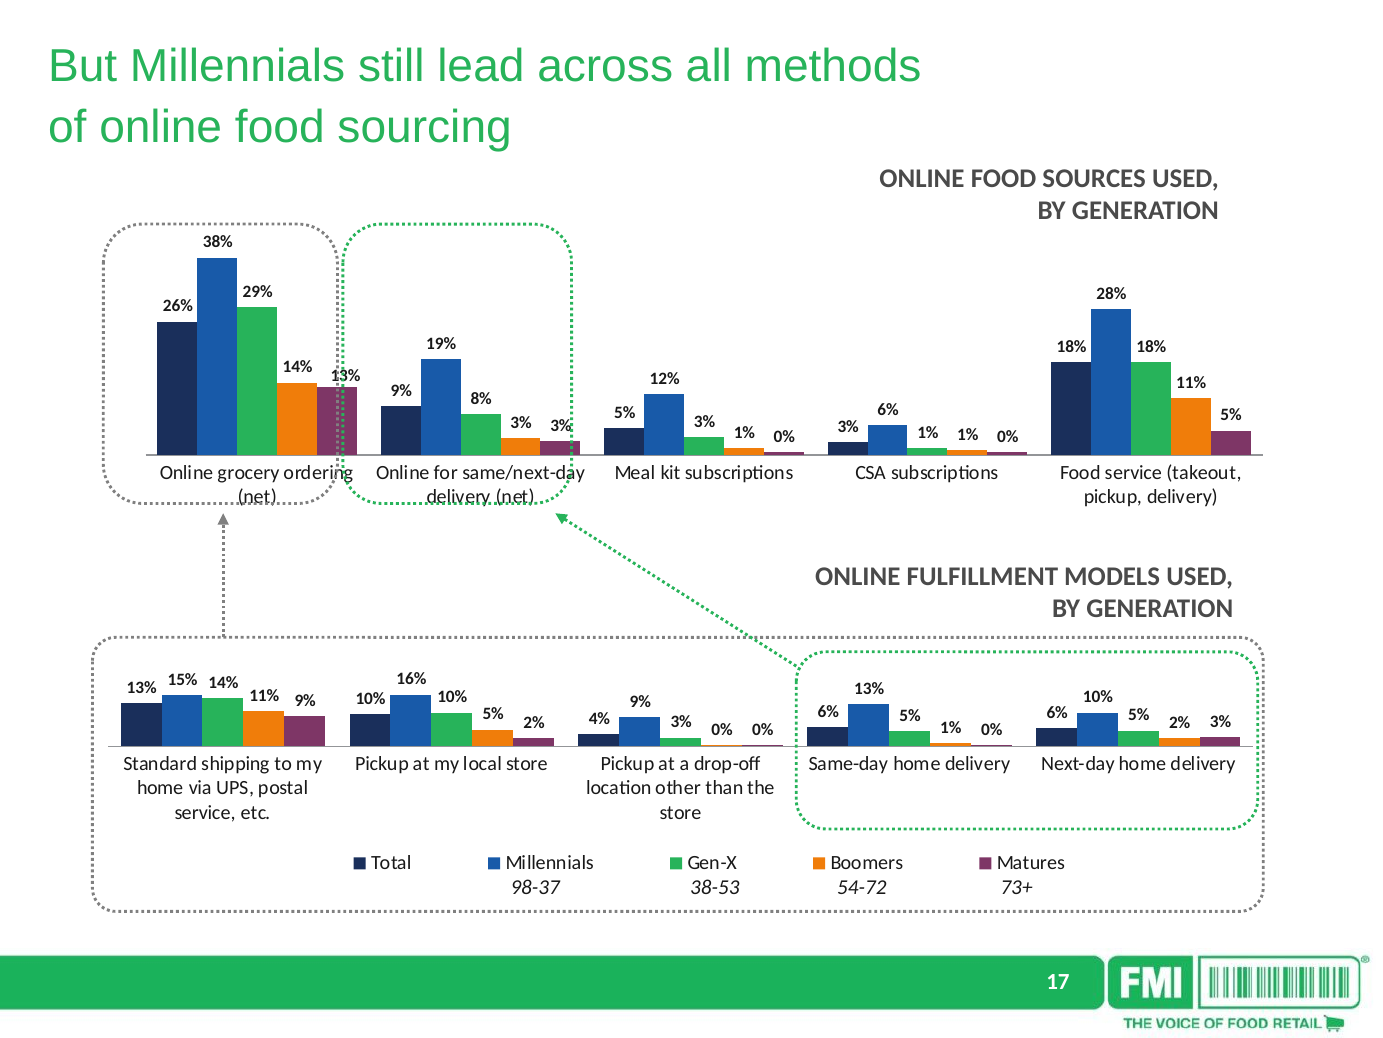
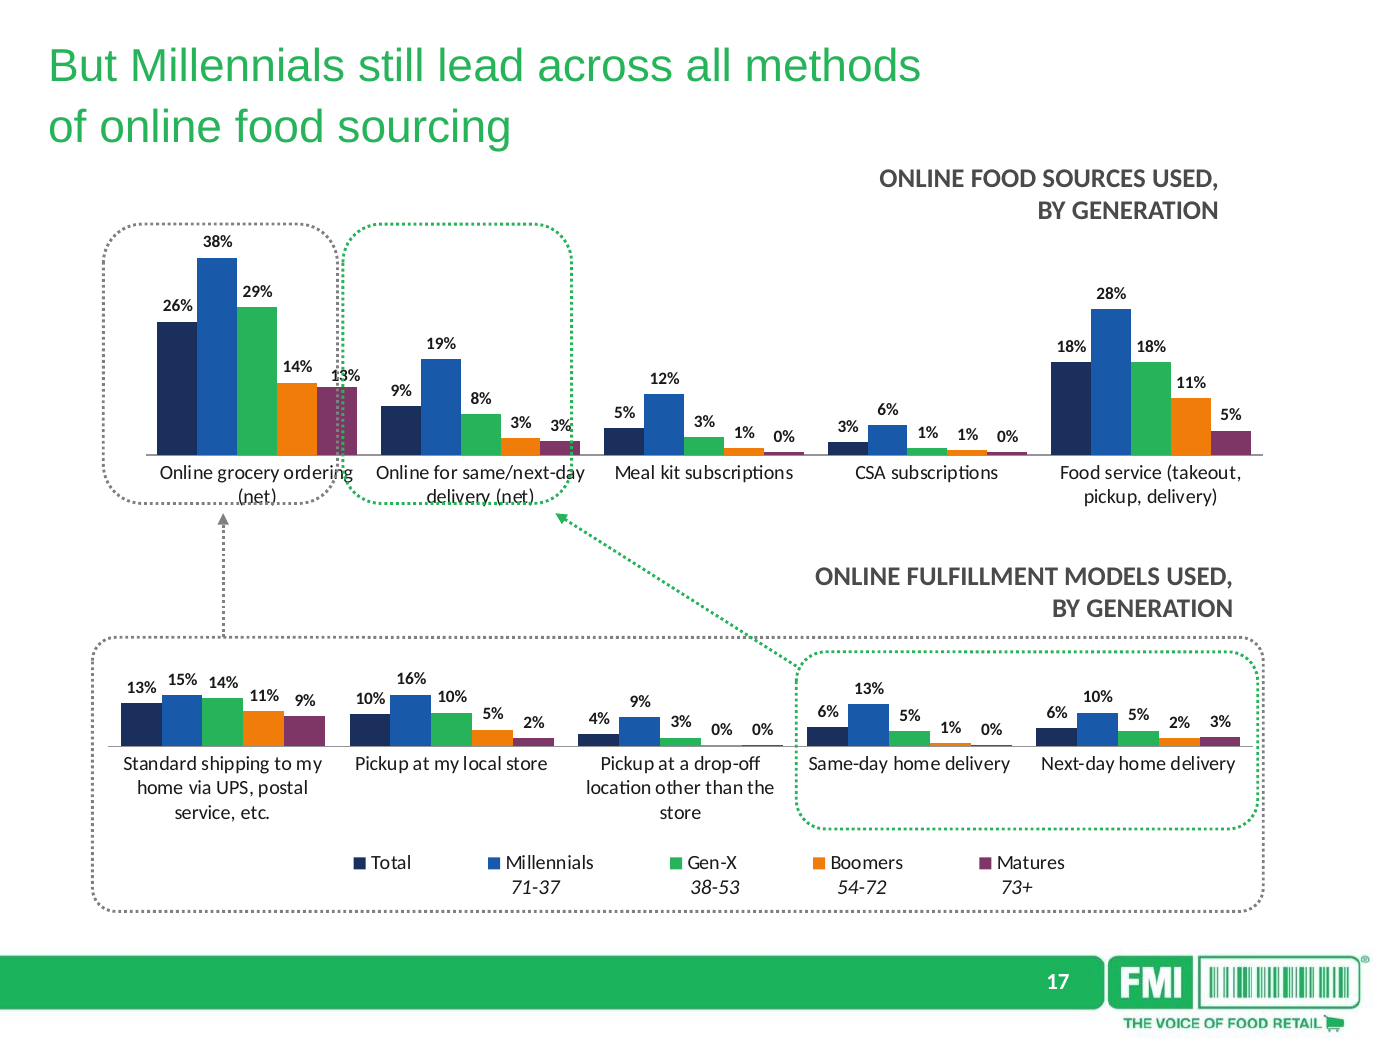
98-37: 98-37 -> 71-37
